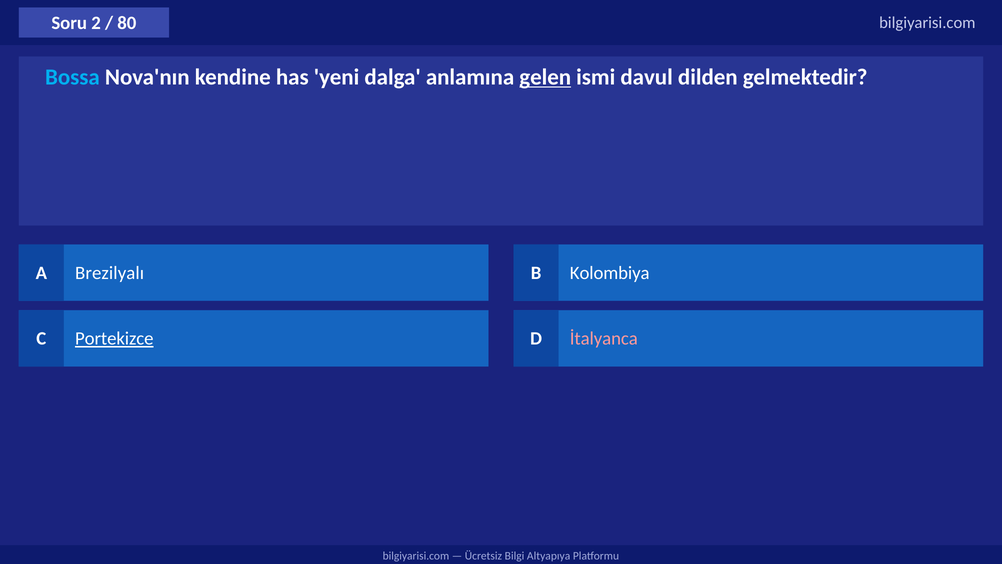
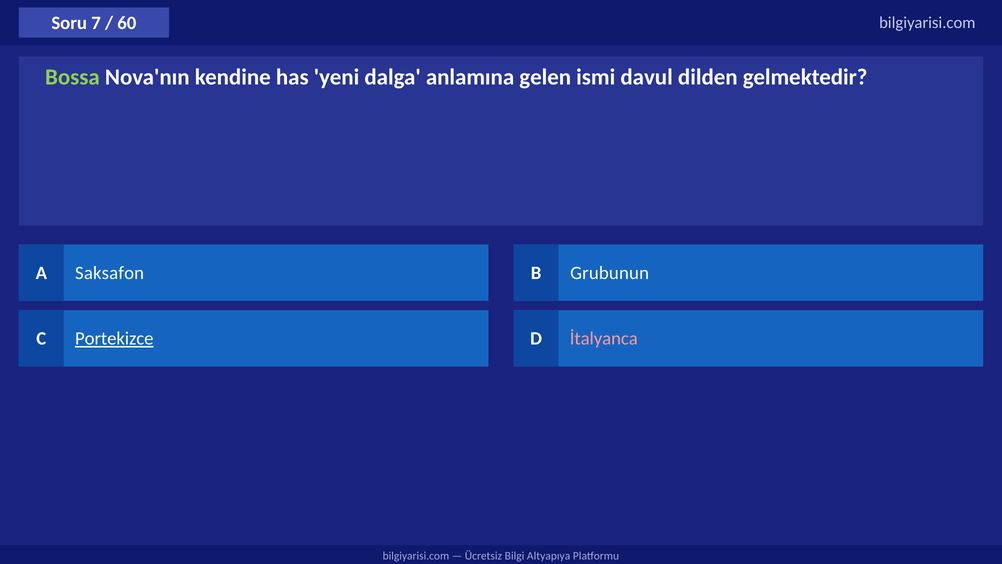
2: 2 -> 7
80: 80 -> 60
Bossa colour: light blue -> light green
gelen underline: present -> none
Brezilyalı: Brezilyalı -> Saksafon
Kolombiya: Kolombiya -> Grubunun
